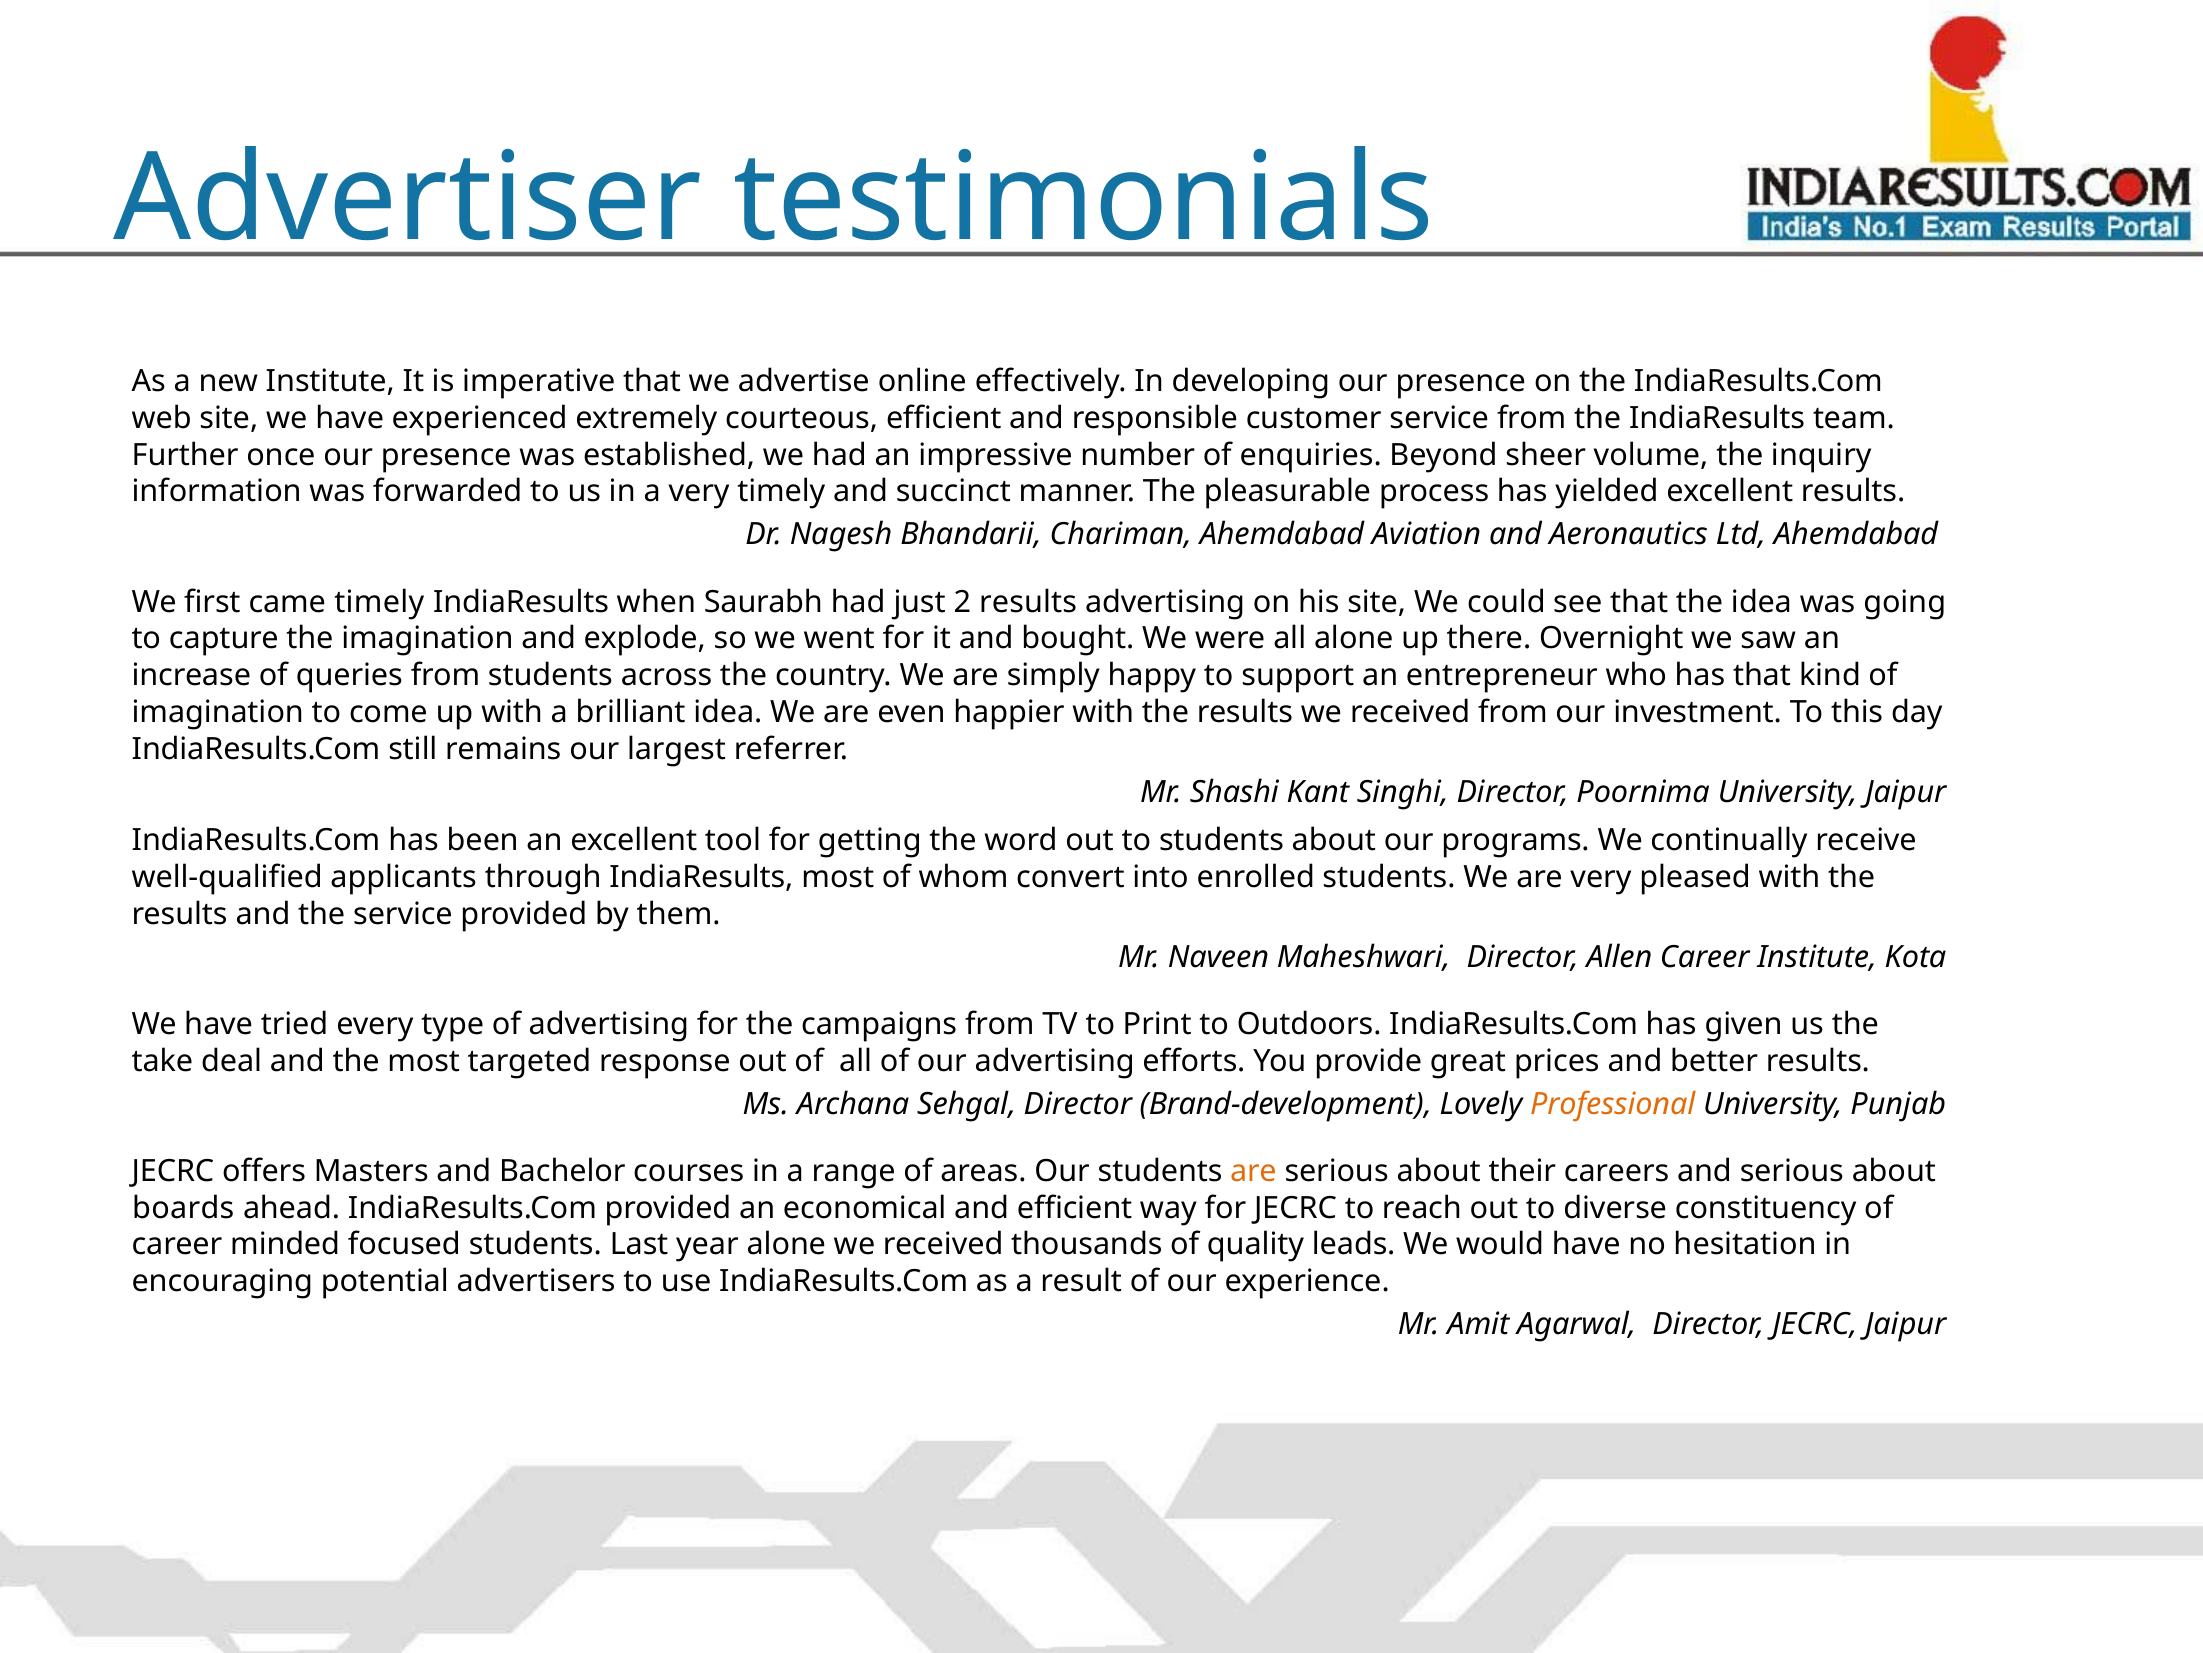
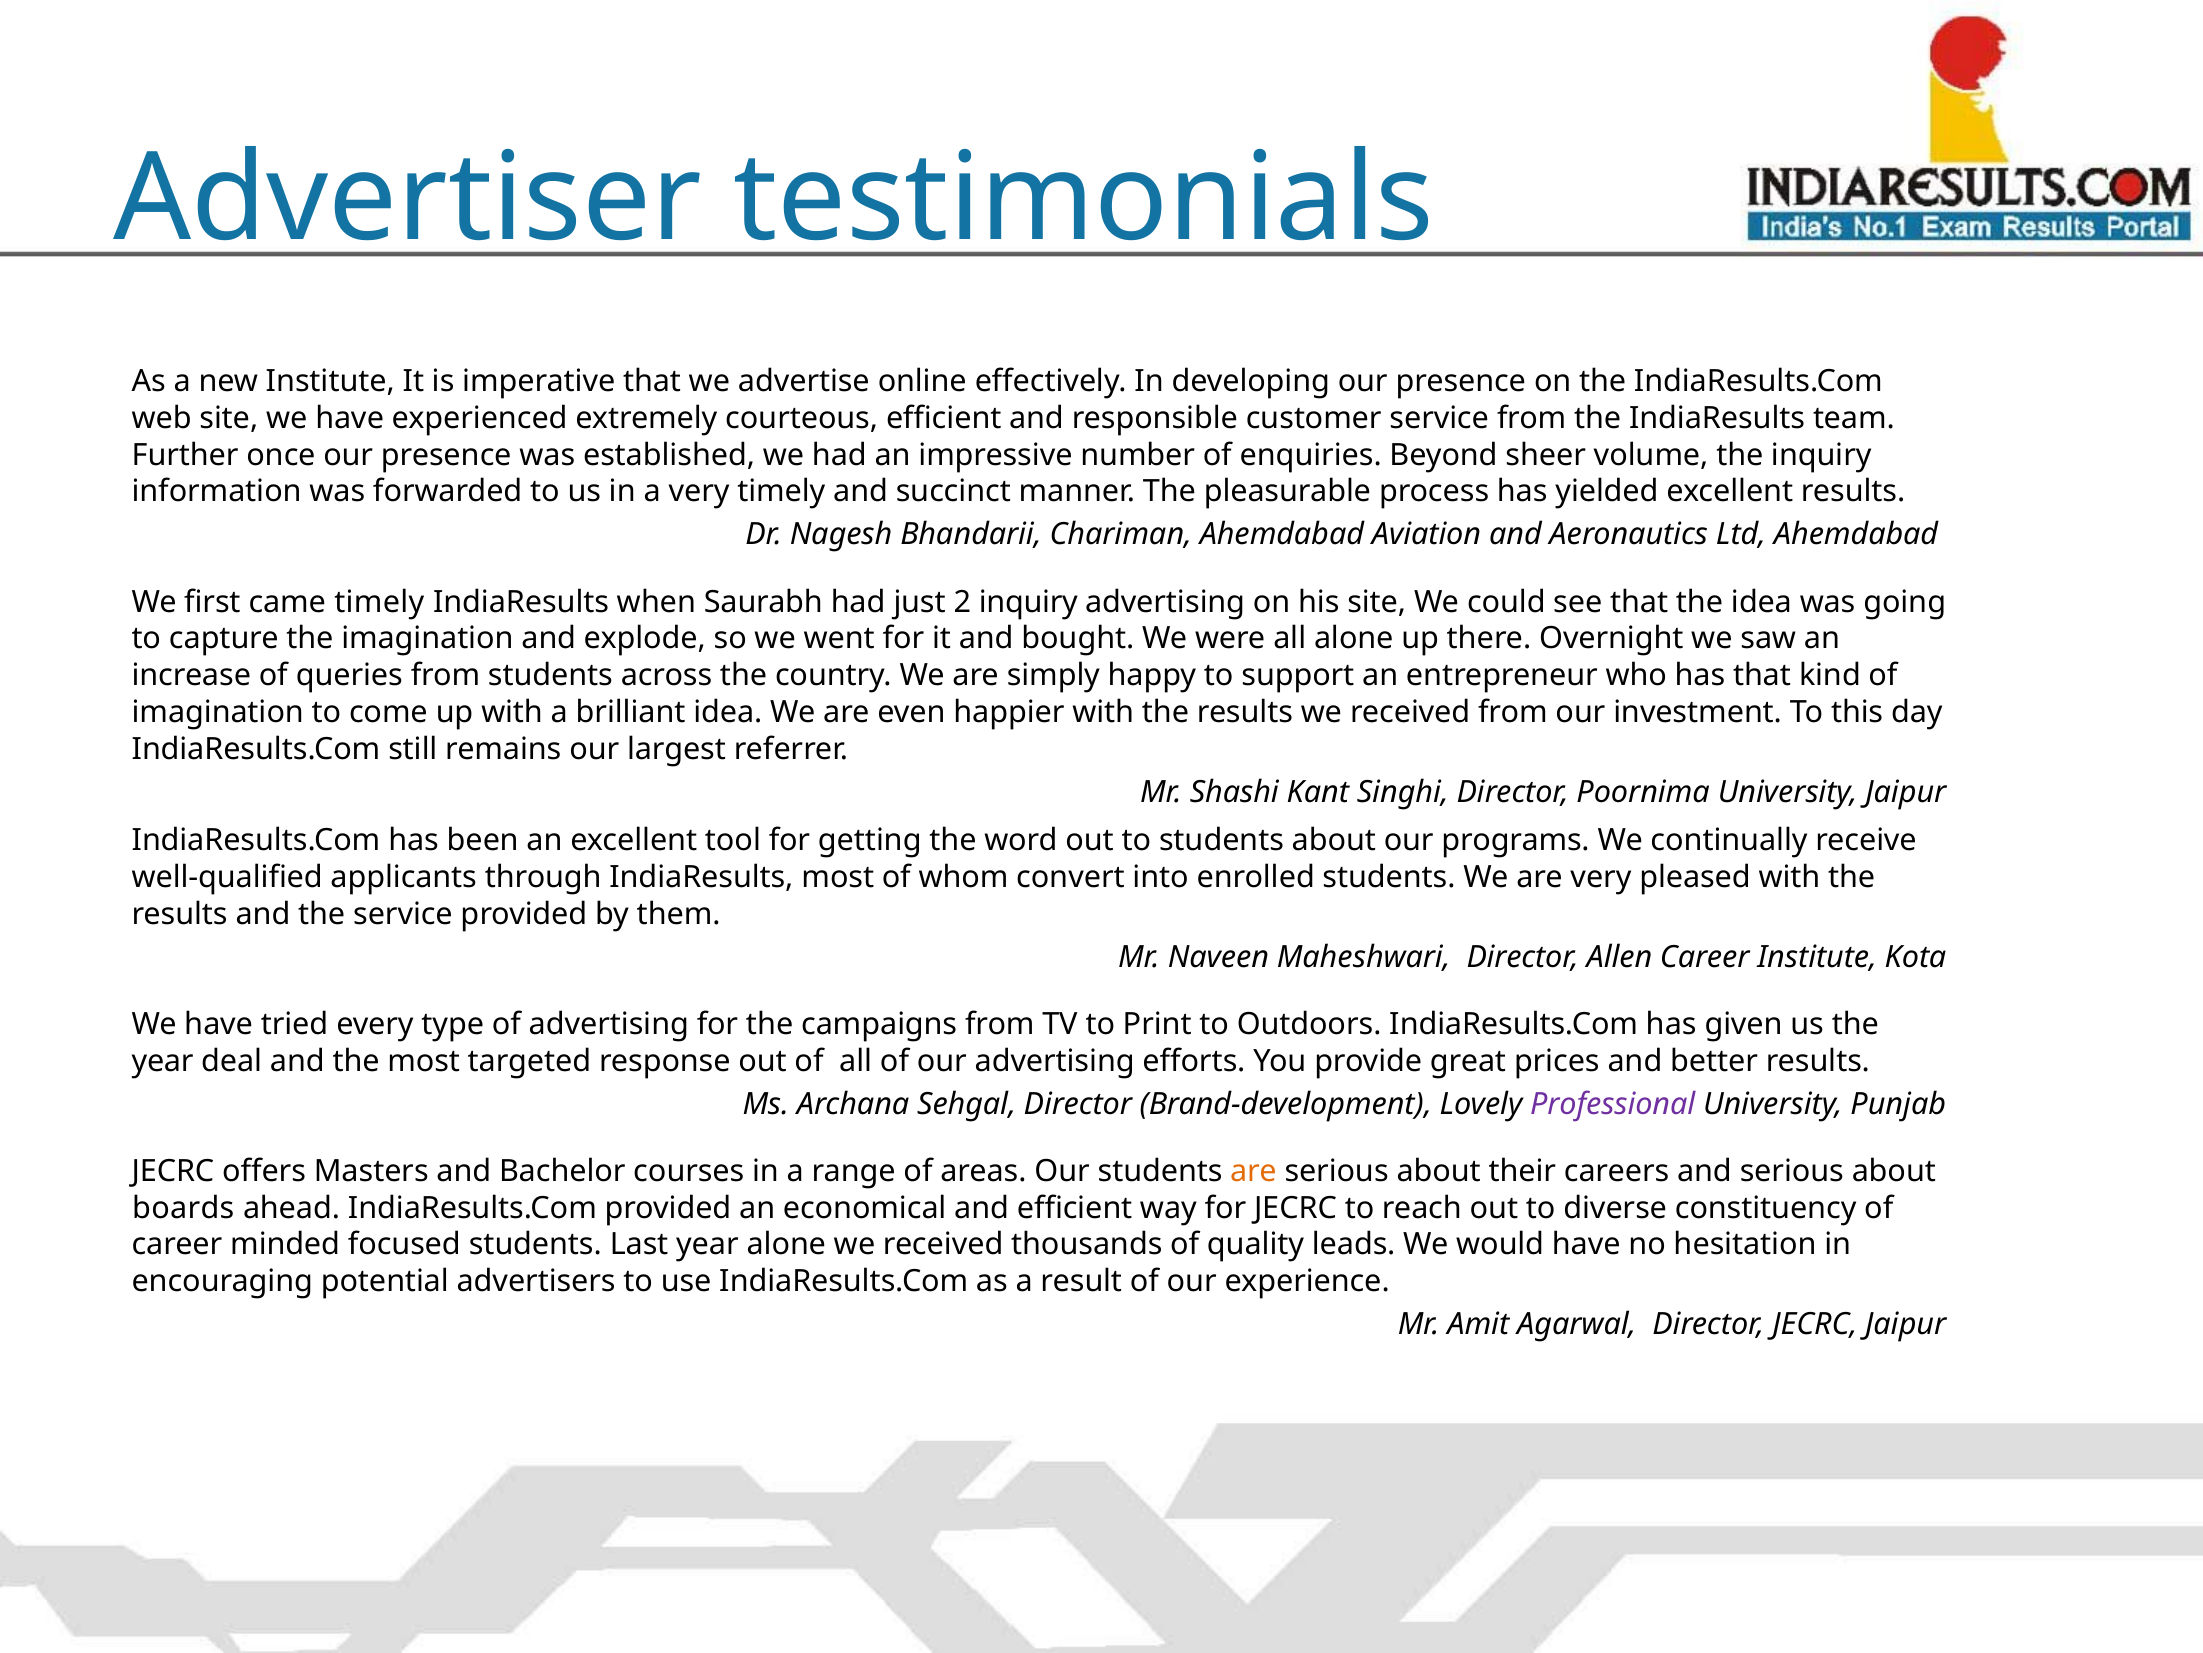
2 results: results -> inquiry
take at (162, 1061): take -> year
Professional colour: orange -> purple
